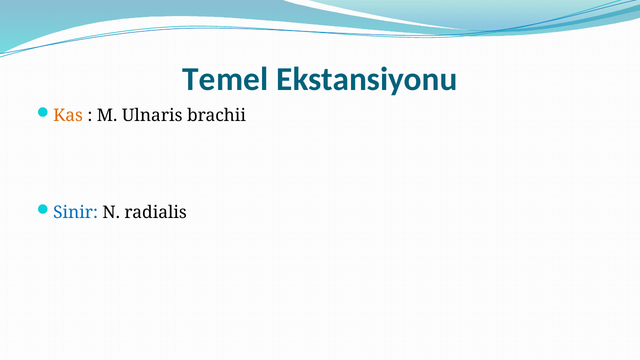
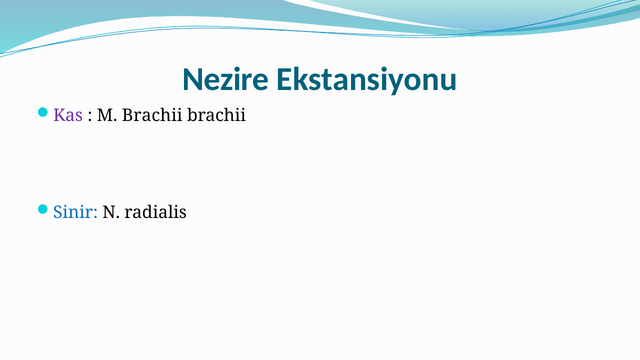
Temel: Temel -> Nezire
Kas colour: orange -> purple
M Ulnaris: Ulnaris -> Brachii
